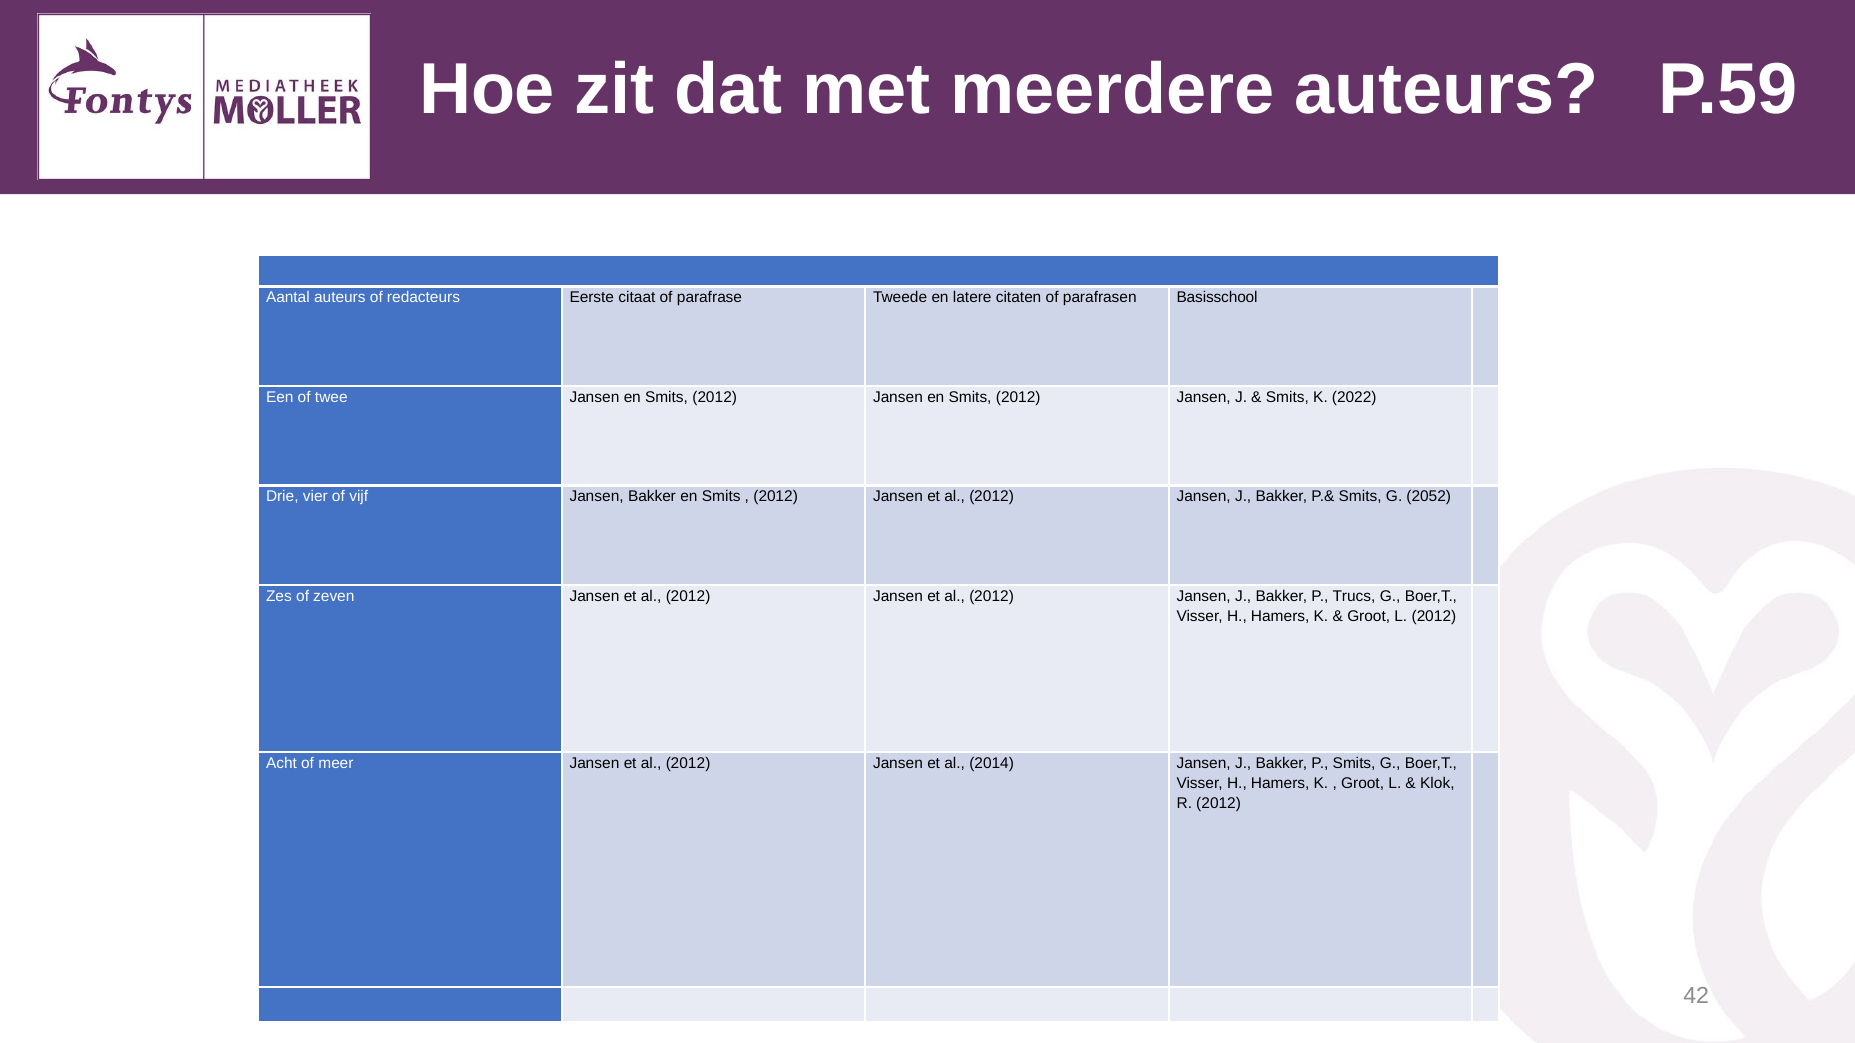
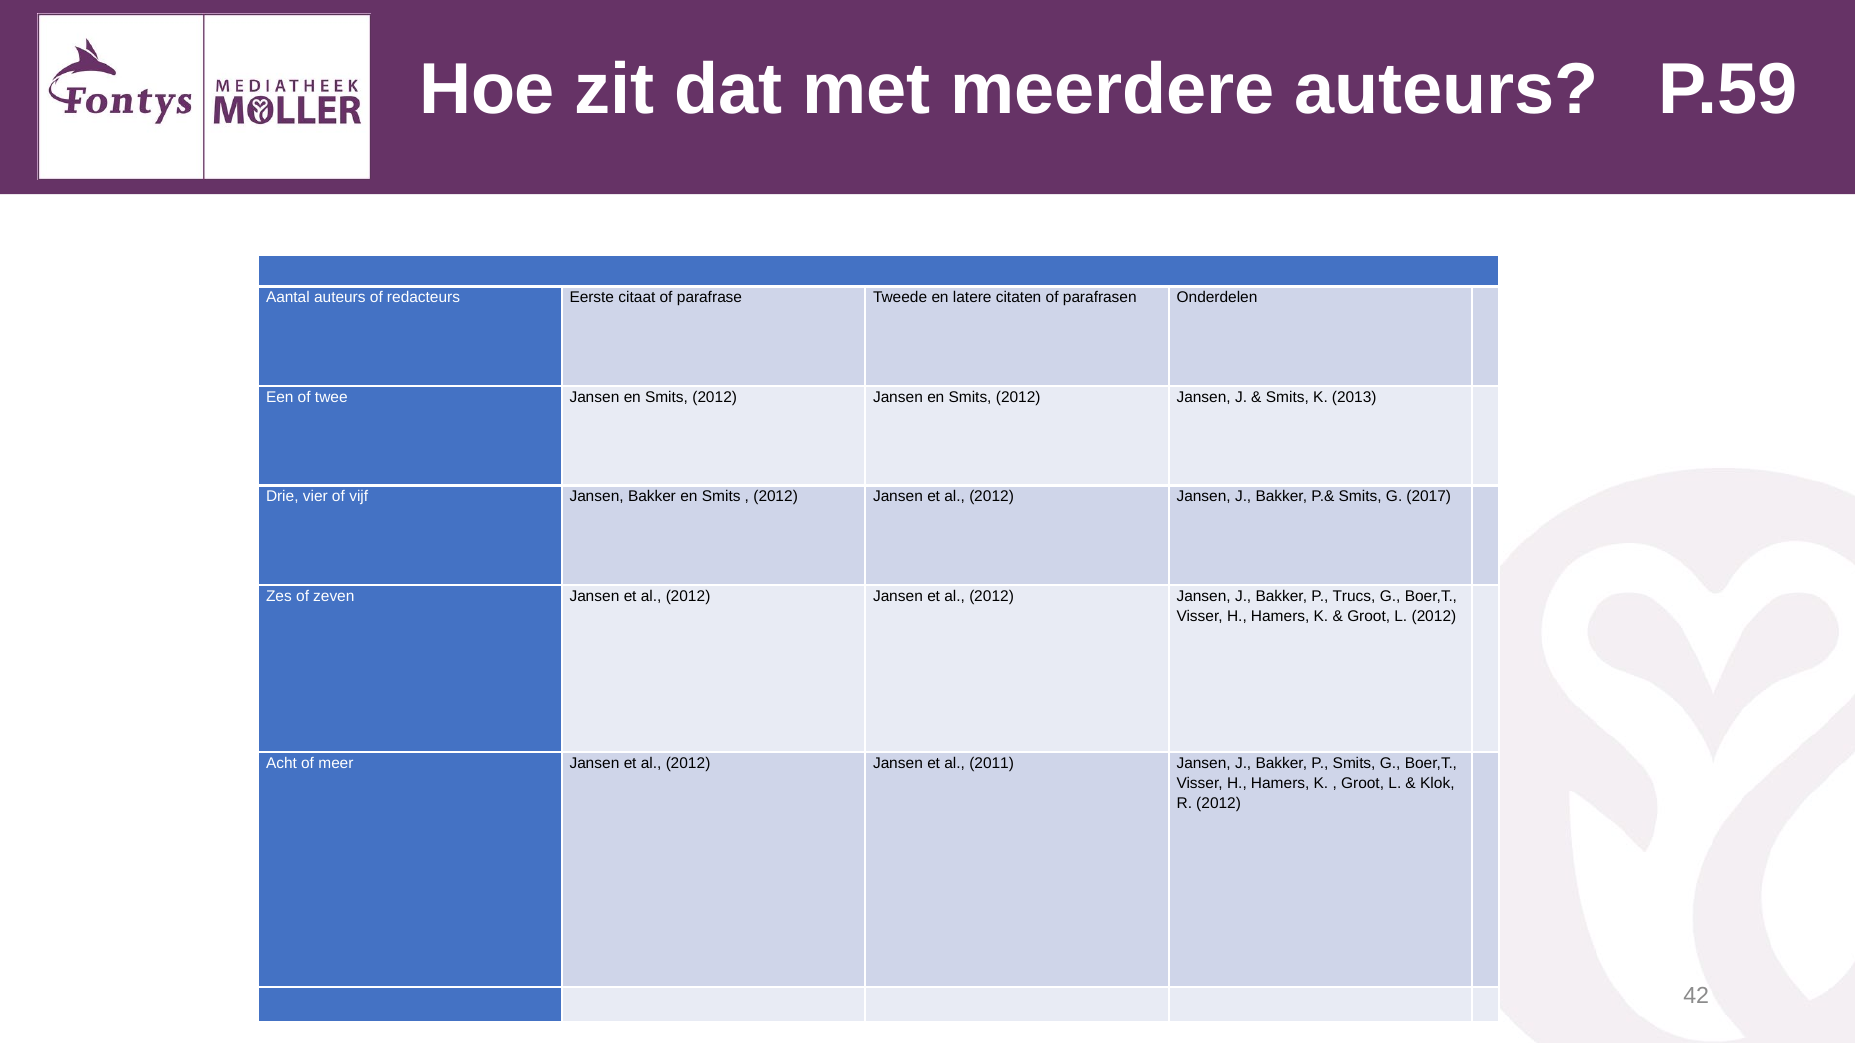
Basisschool: Basisschool -> Onderdelen
2022: 2022 -> 2013
2052: 2052 -> 2017
2014: 2014 -> 2011
